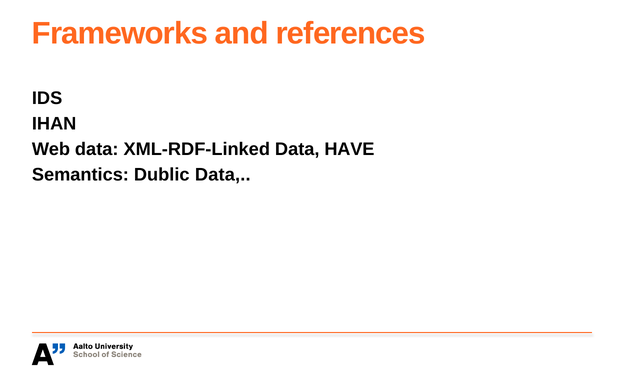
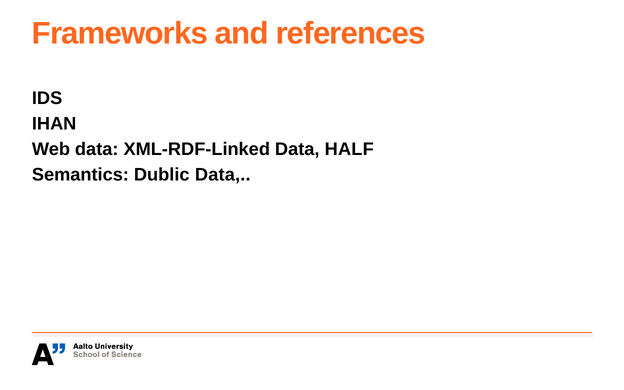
HAVE: HAVE -> HALF
